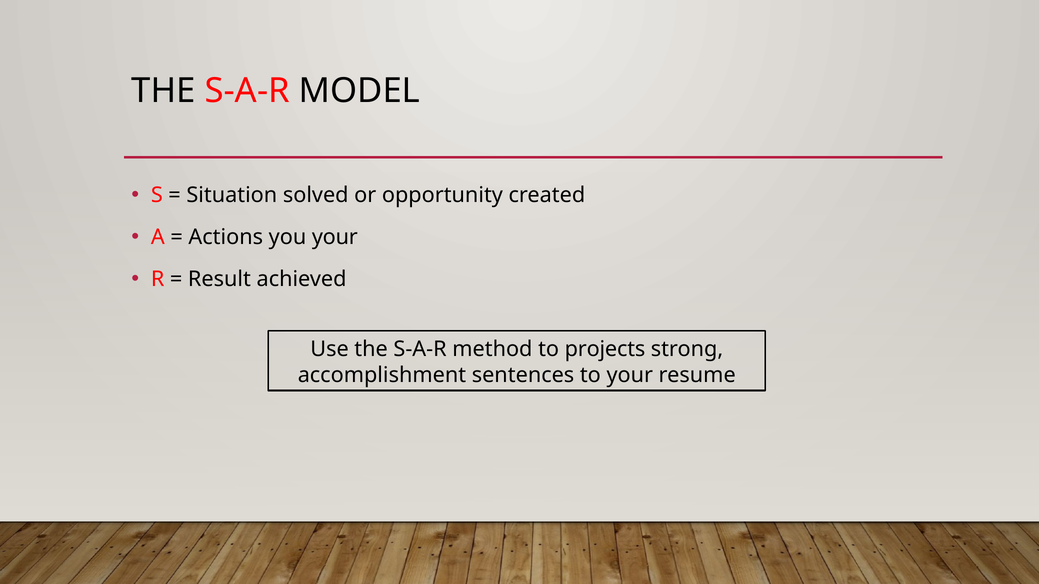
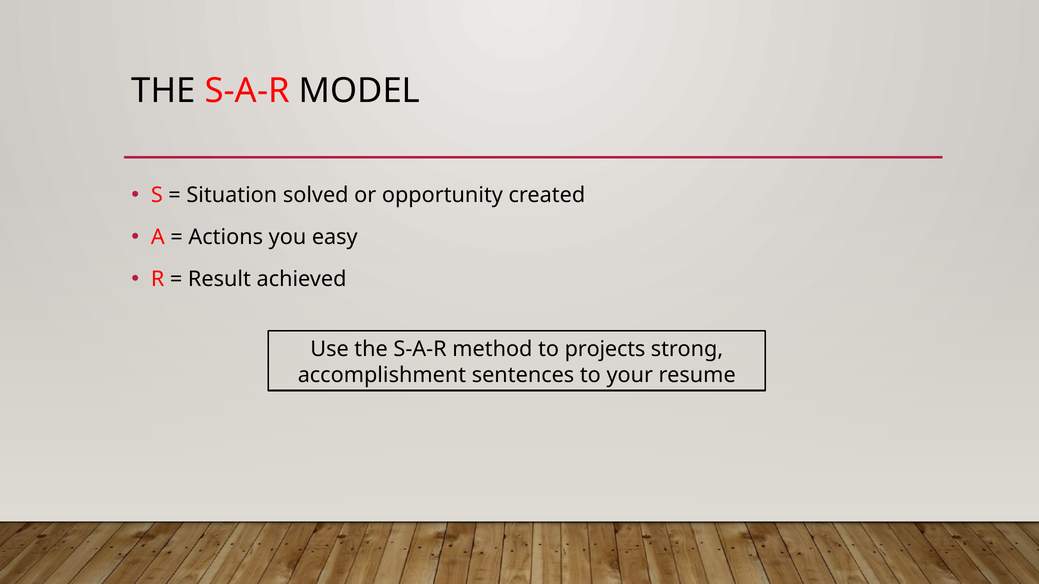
you your: your -> easy
